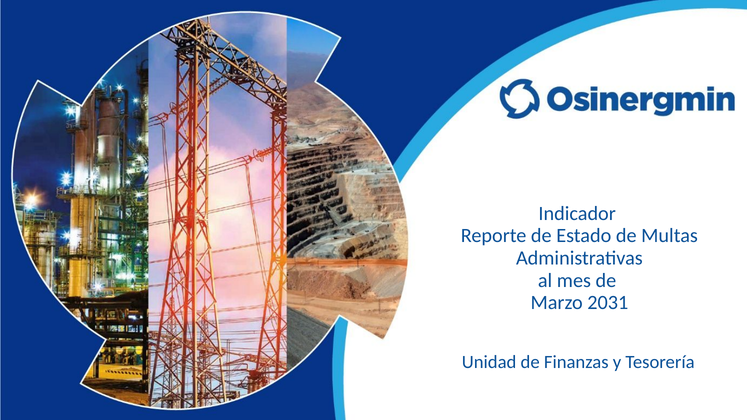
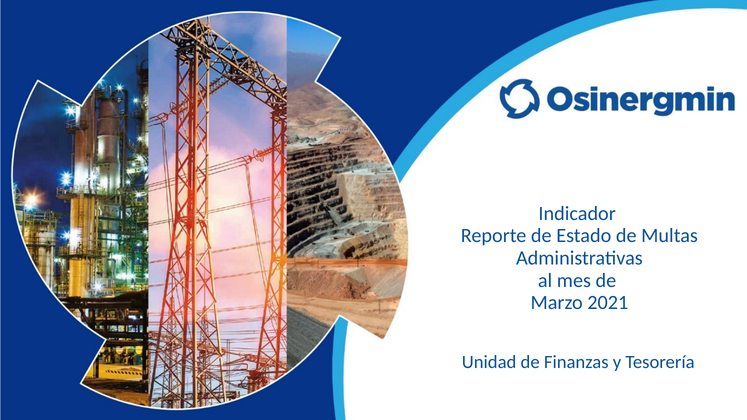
2031: 2031 -> 2021
